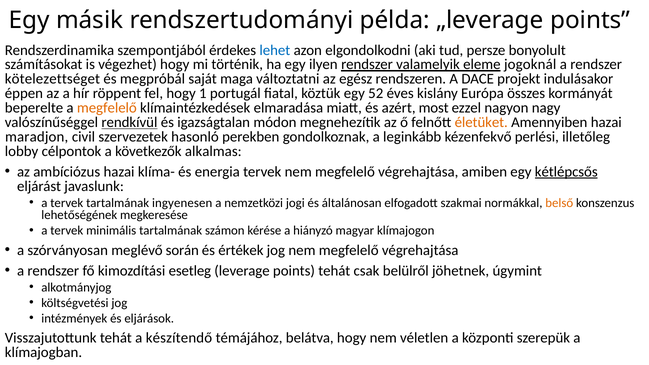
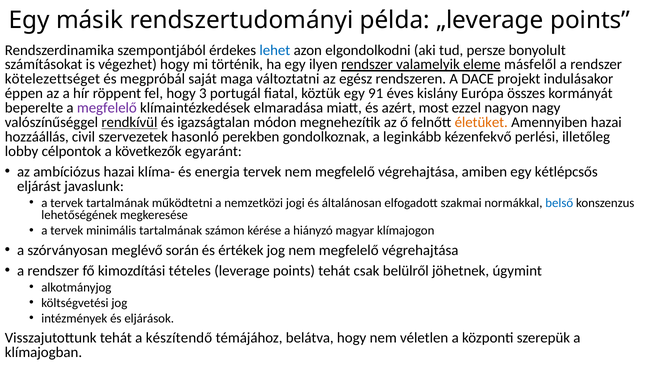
jogoknál: jogoknál -> másfelől
1: 1 -> 3
52: 52 -> 91
megfelelő at (107, 108) colour: orange -> purple
maradjon: maradjon -> hozzáállás
alkalmas: alkalmas -> egyaránt
kétlépcsős underline: present -> none
ingyenesen: ingyenesen -> működtetni
belső colour: orange -> blue
esetleg: esetleg -> tételes
